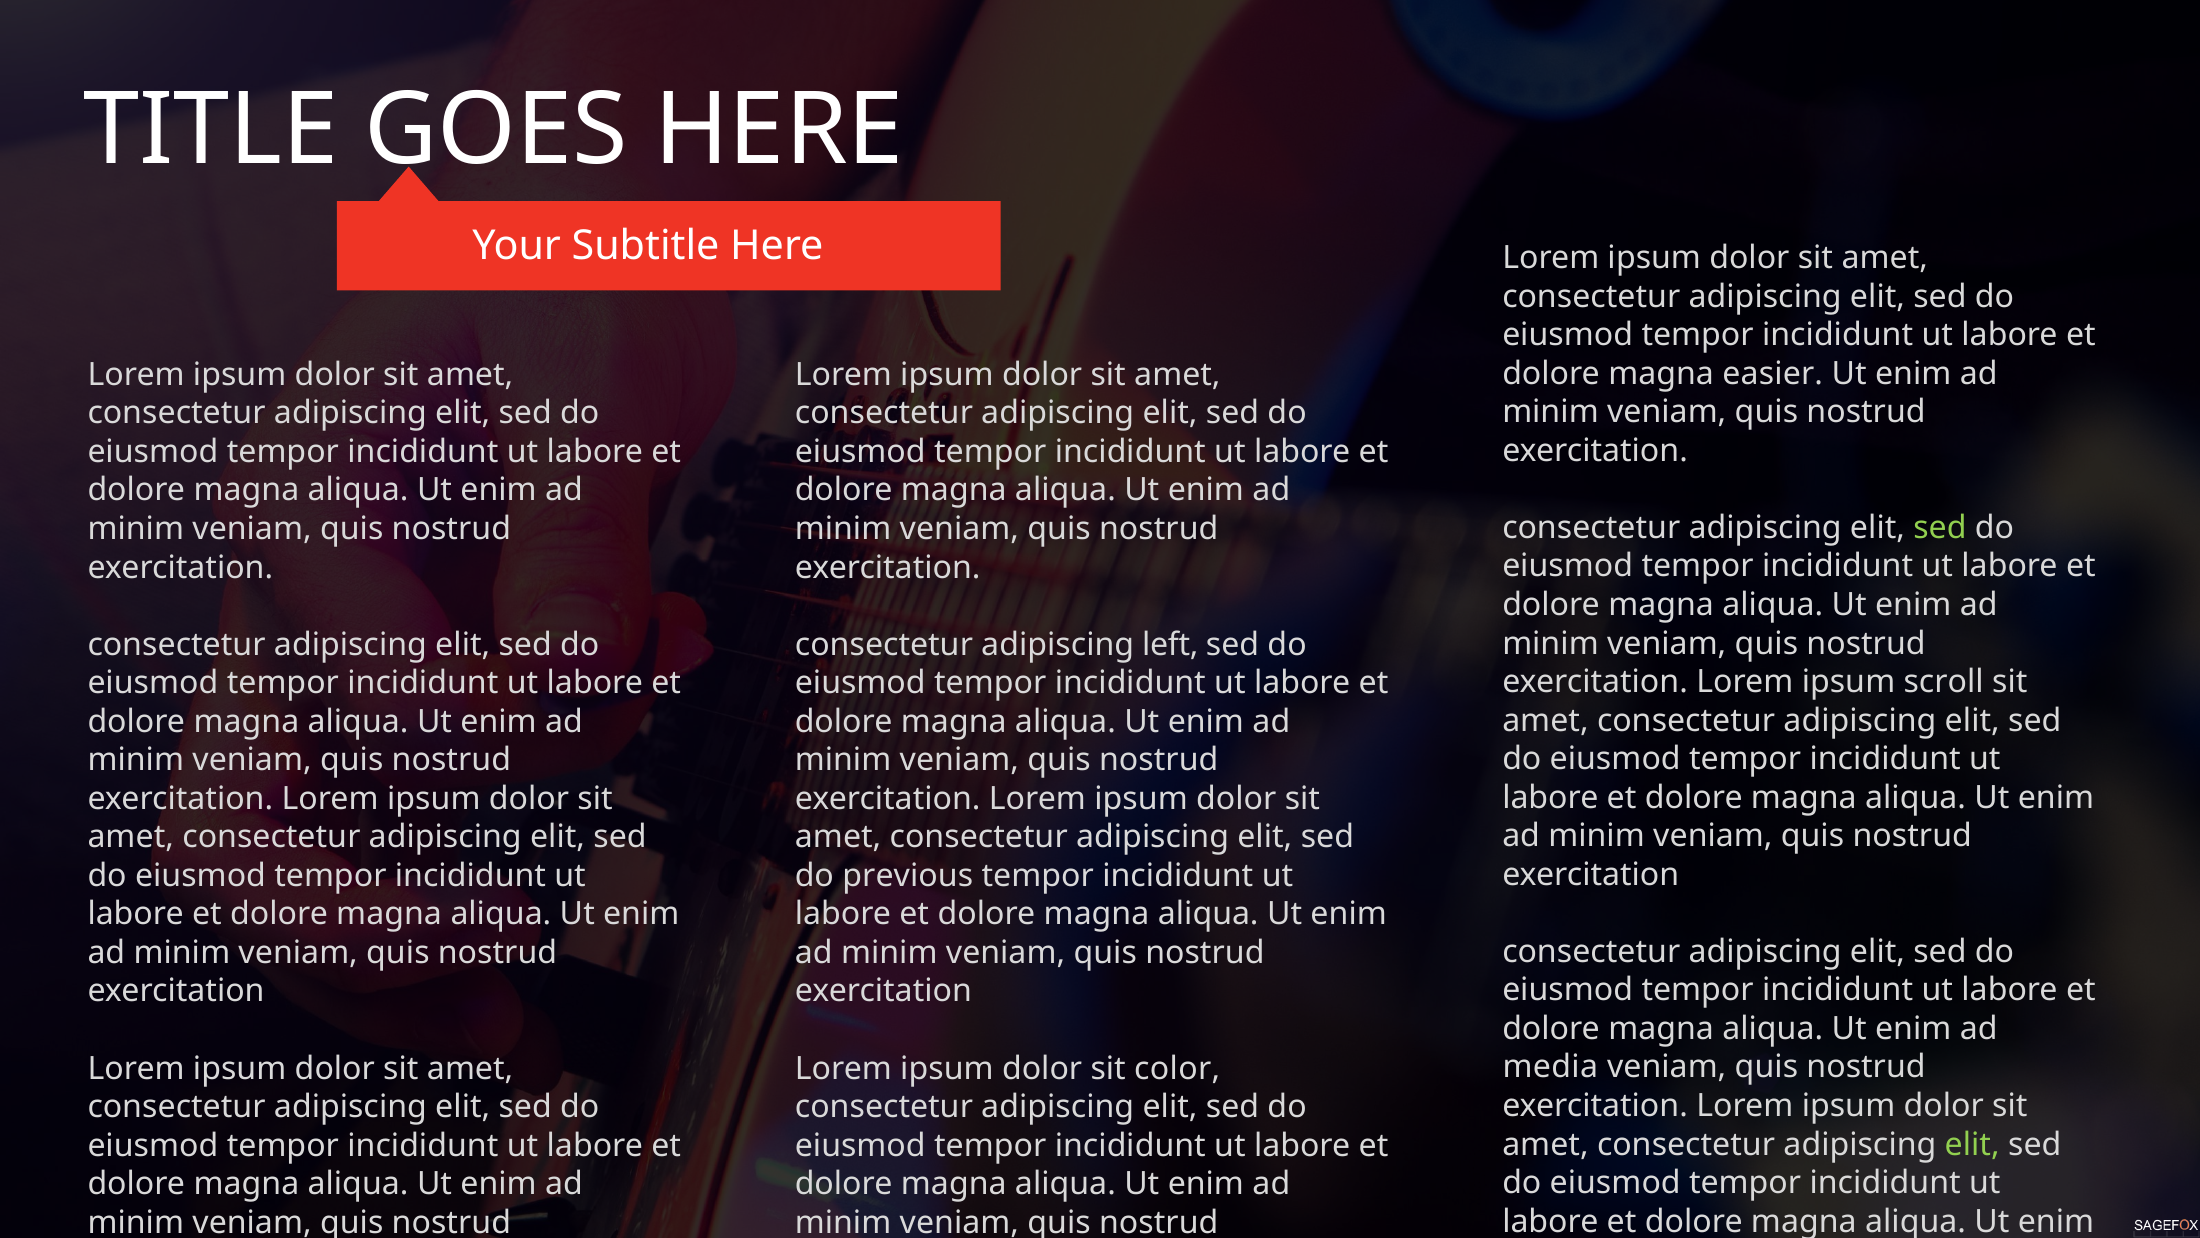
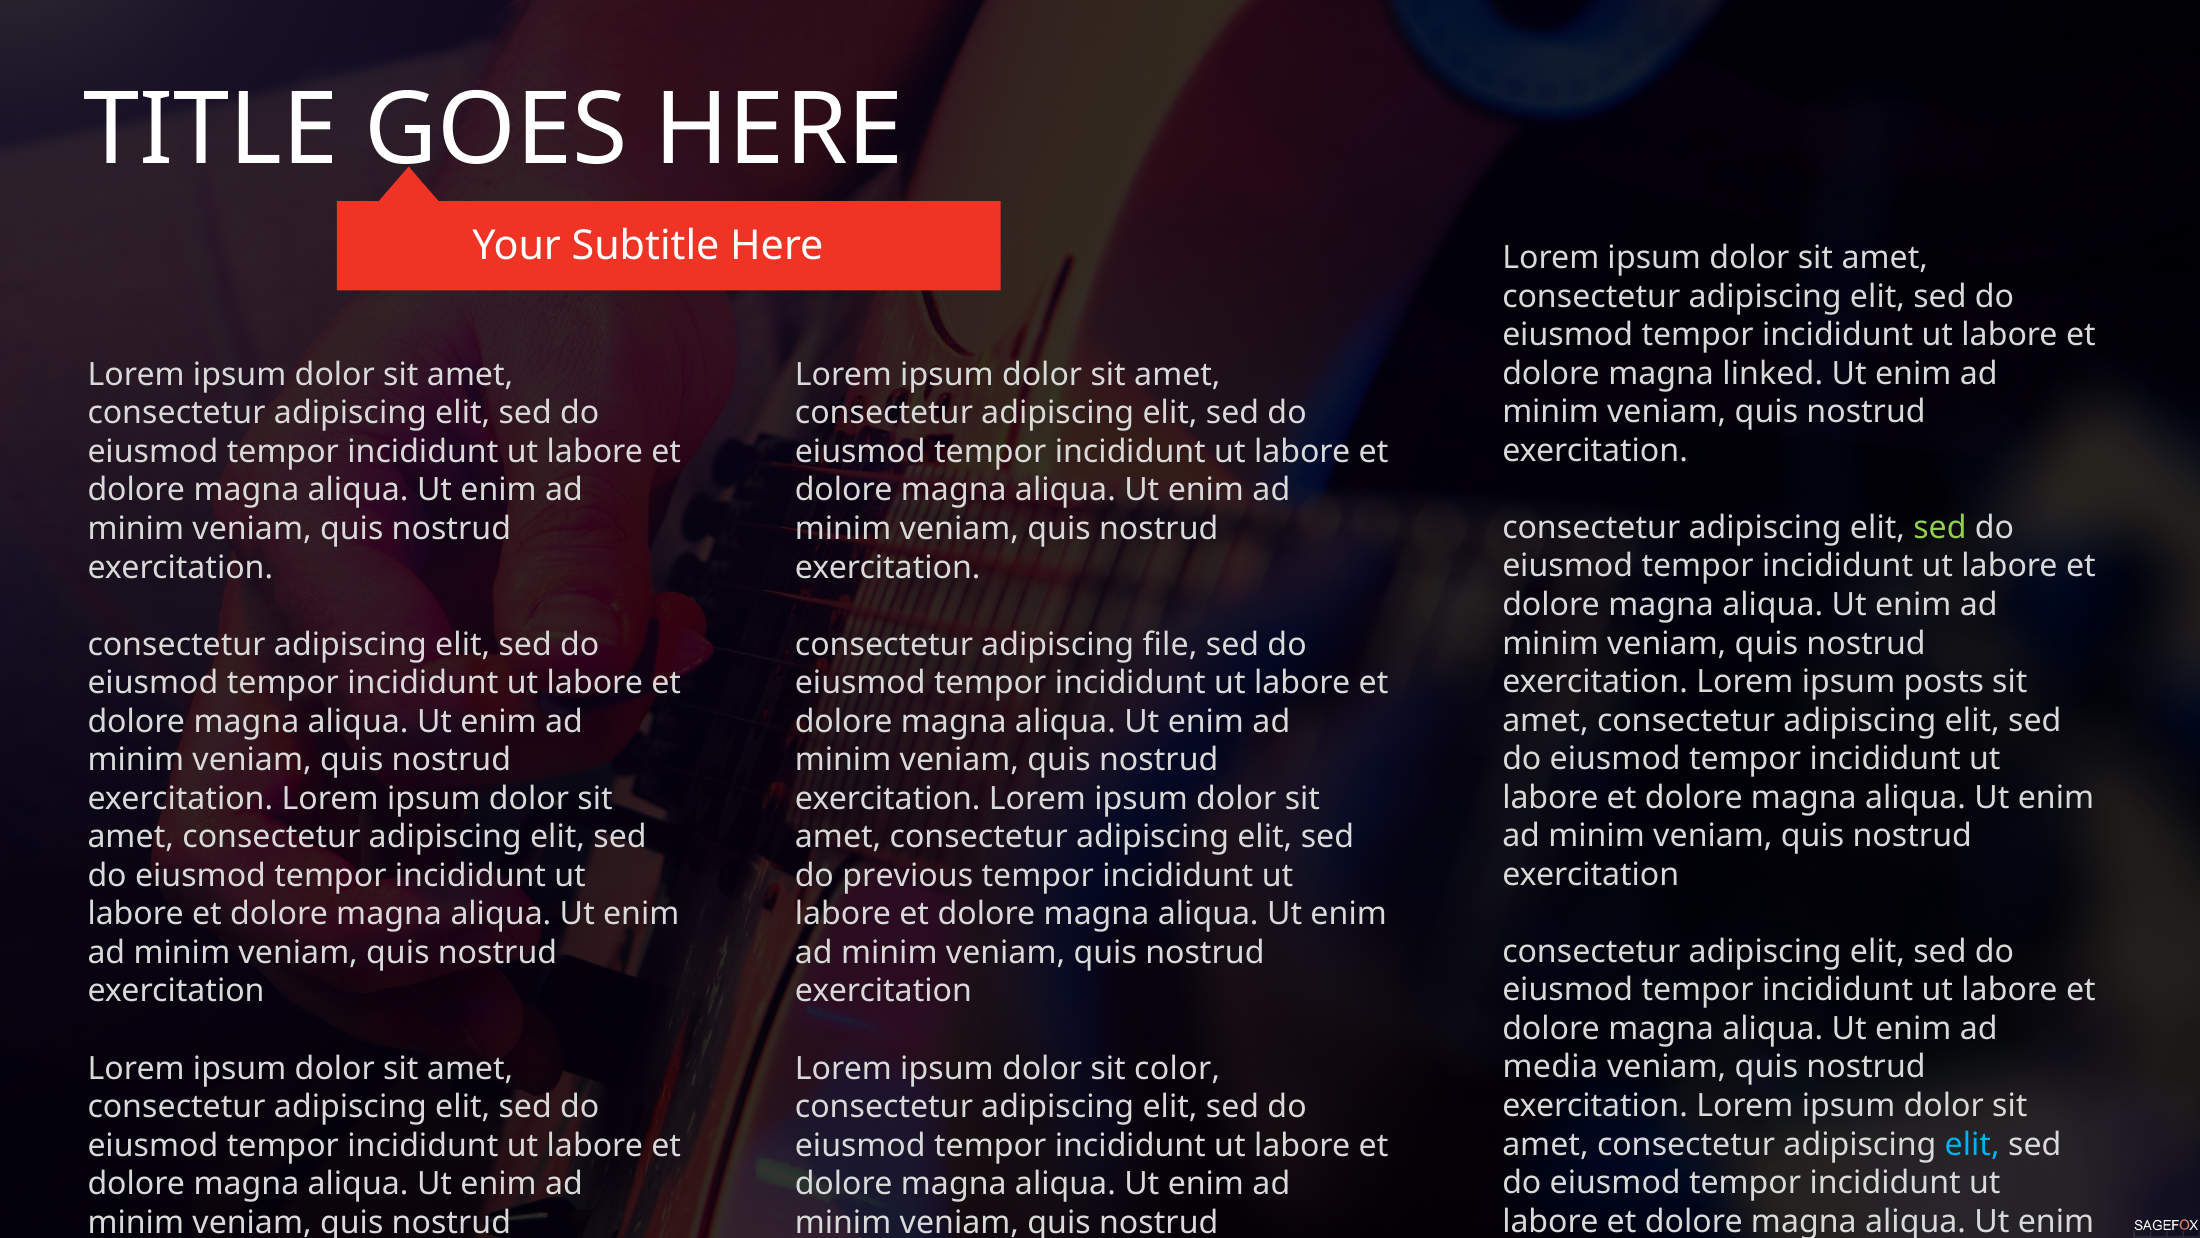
easier: easier -> linked
left: left -> file
scroll: scroll -> posts
elit at (1972, 1144) colour: light green -> light blue
